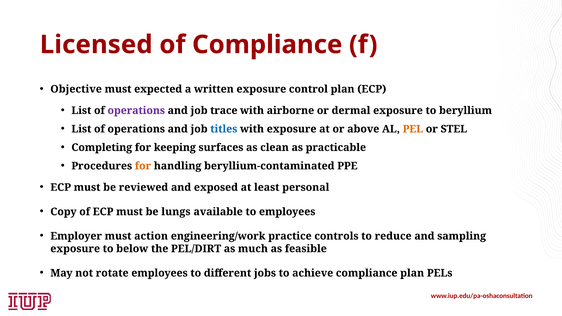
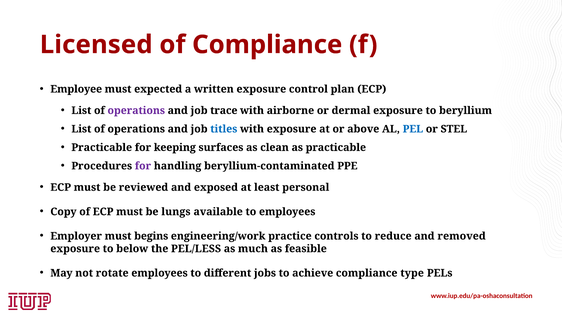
Objective: Objective -> Employee
PEL colour: orange -> blue
Completing at (102, 148): Completing -> Practicable
for at (143, 166) colour: orange -> purple
action: action -> begins
sampling: sampling -> removed
PEL/DIRT: PEL/DIRT -> PEL/LESS
compliance plan: plan -> type
